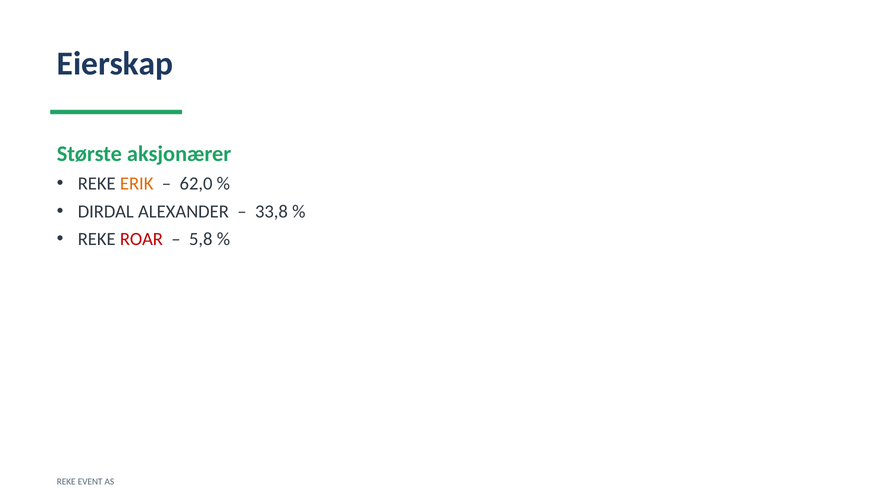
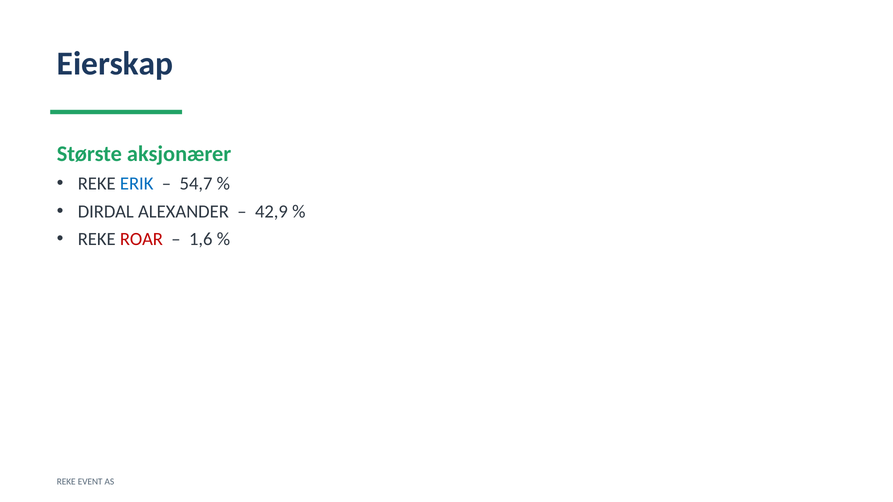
ERIK colour: orange -> blue
62,0: 62,0 -> 54,7
33,8: 33,8 -> 42,9
5,8: 5,8 -> 1,6
